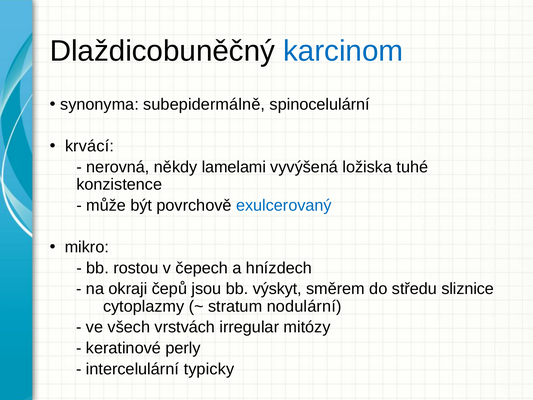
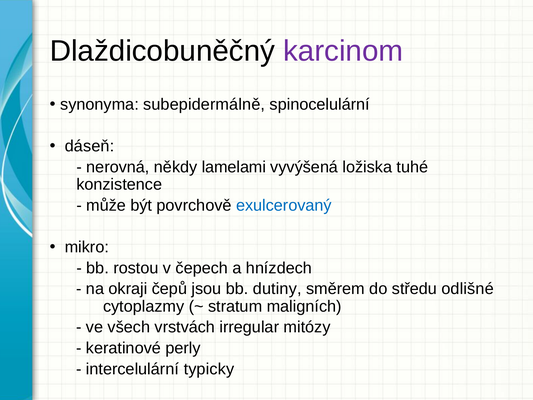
karcinom colour: blue -> purple
krvácí: krvácí -> dáseň
výskyt: výskyt -> dutiny
sliznice: sliznice -> odlišné
nodulární: nodulární -> maligních
